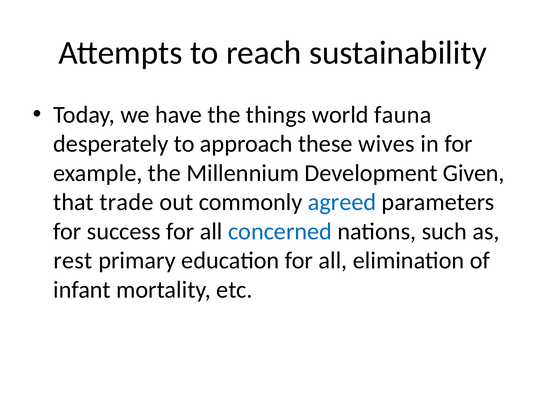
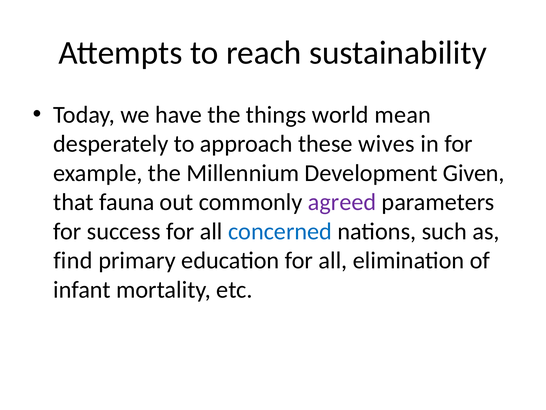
fauna: fauna -> mean
trade: trade -> fauna
agreed colour: blue -> purple
rest: rest -> find
